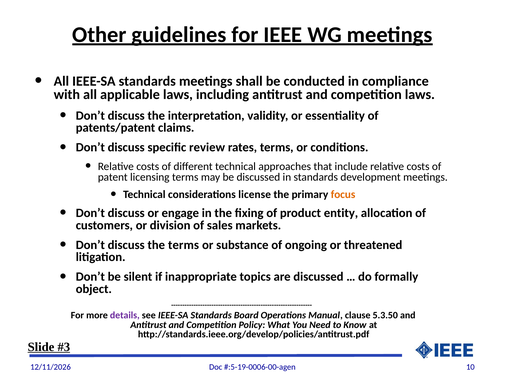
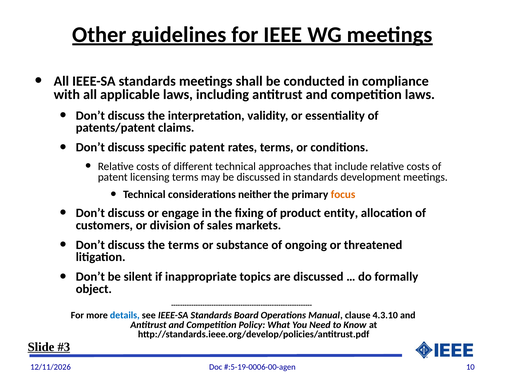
specific review: review -> patent
license: license -> neither
details colour: purple -> blue
5.3.50: 5.3.50 -> 4.3.10
